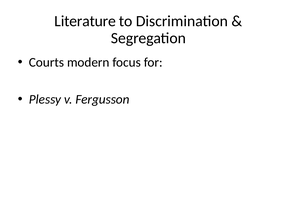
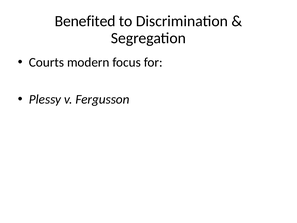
Literature: Literature -> Benefited
